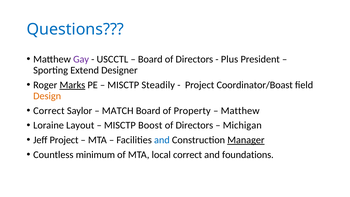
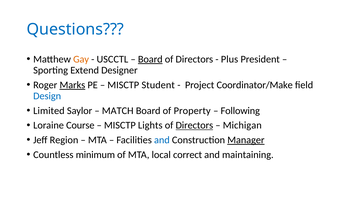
Gay colour: purple -> orange
Board at (150, 59) underline: none -> present
Steadily: Steadily -> Student
Coordinator/Boast: Coordinator/Boast -> Coordinator/Make
Design colour: orange -> blue
Correct at (49, 111): Correct -> Limited
Matthew at (240, 111): Matthew -> Following
Layout: Layout -> Course
Boost: Boost -> Lights
Directors at (194, 125) underline: none -> present
Jeff Project: Project -> Region
foundations: foundations -> maintaining
